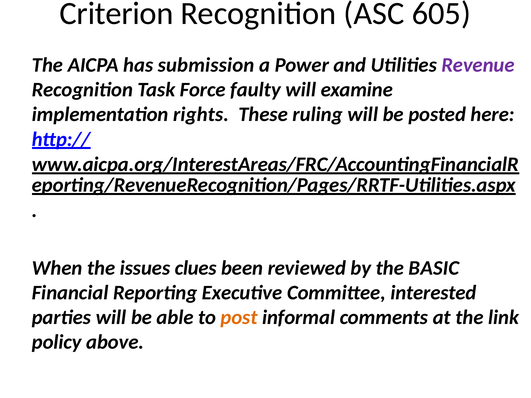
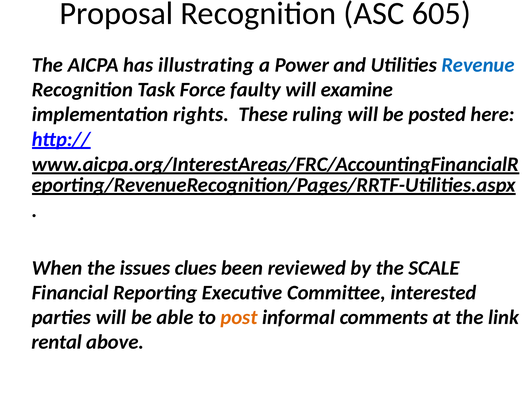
Criterion: Criterion -> Proposal
submission: submission -> illustrating
Revenue colour: purple -> blue
BASIC: BASIC -> SCALE
policy: policy -> rental
